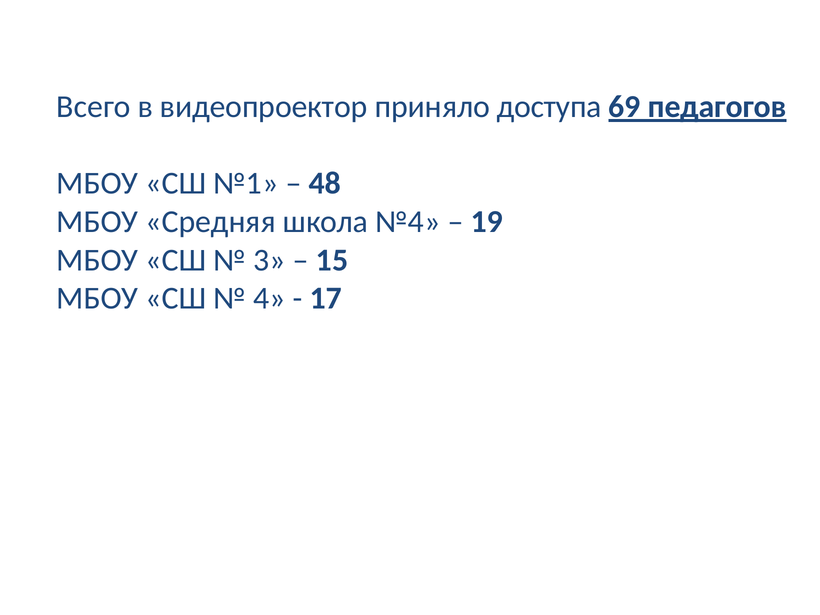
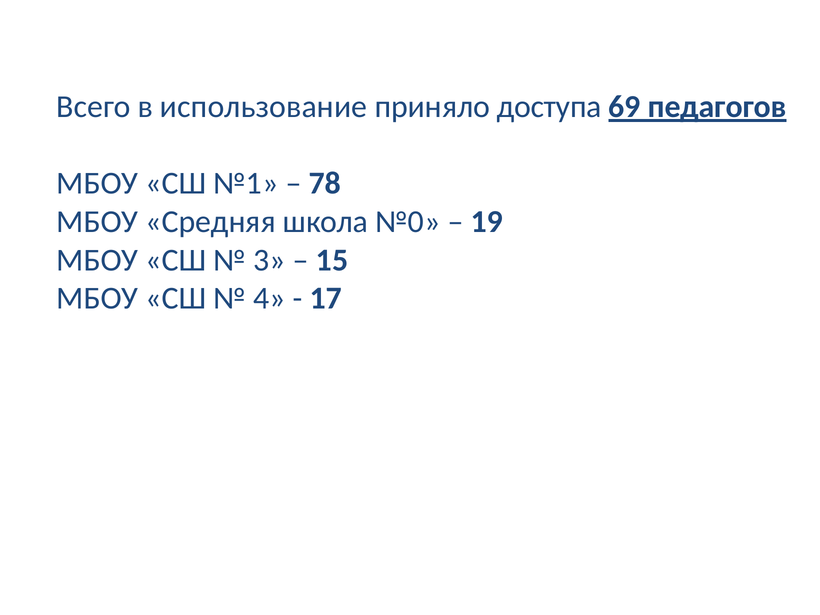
видеопроектор: видеопроектор -> использование
48: 48 -> 78
№4: №4 -> №0
